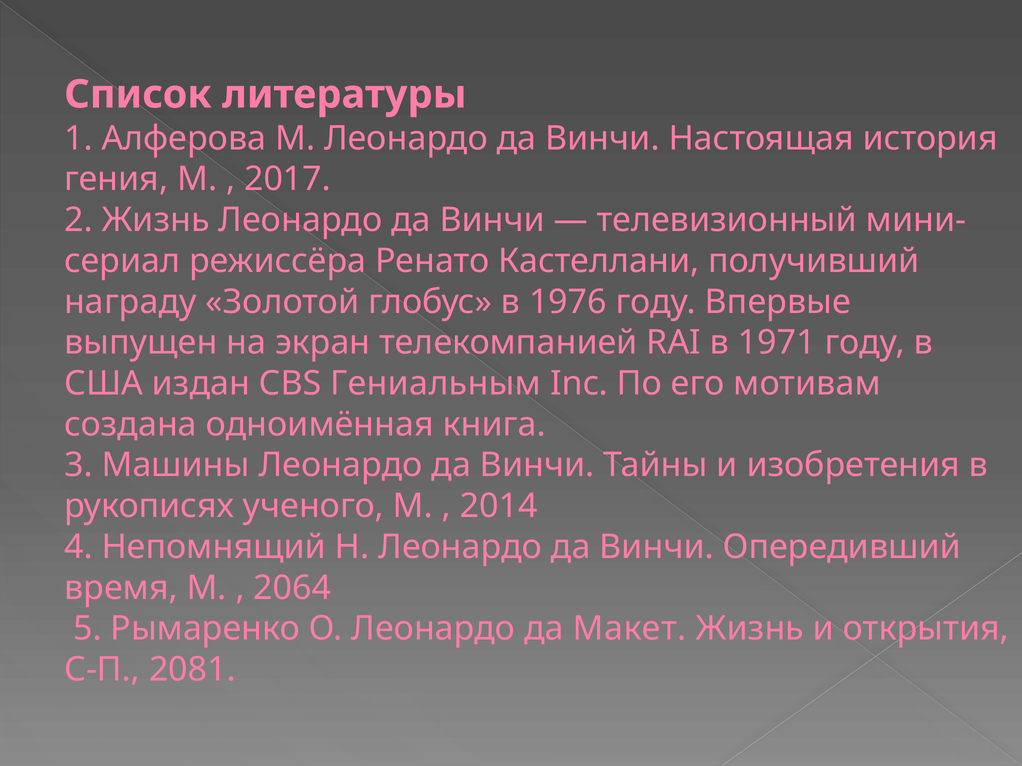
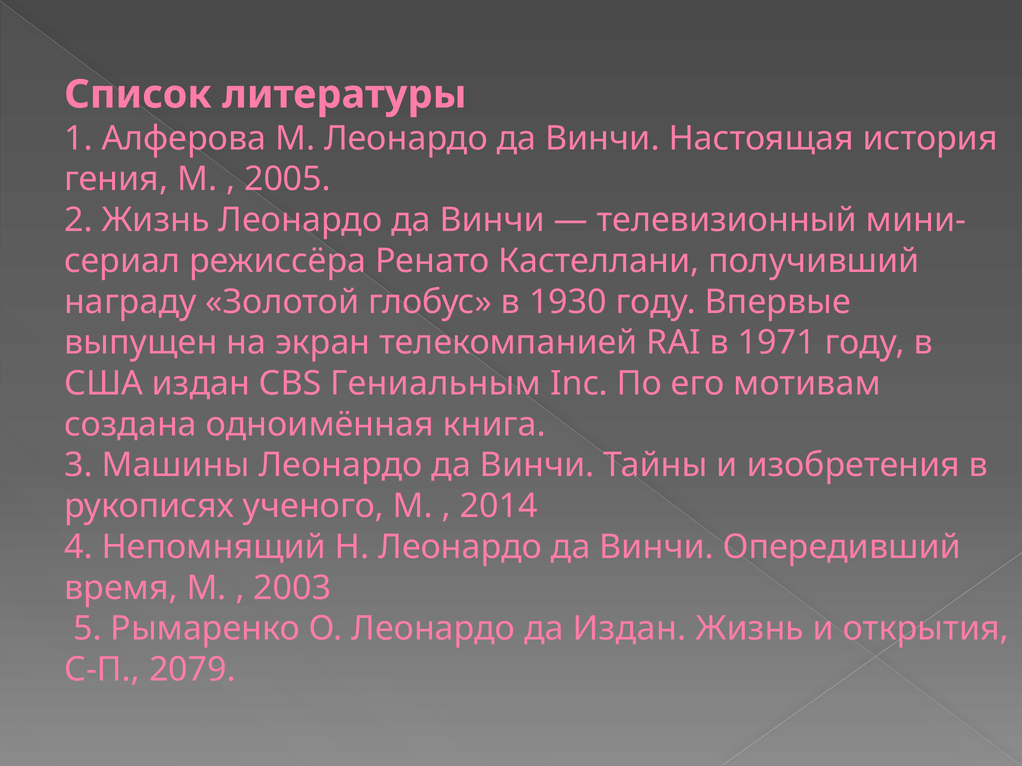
2017: 2017 -> 2005
1976: 1976 -> 1930
2064: 2064 -> 2003
да Макет: Макет -> Издан
2081: 2081 -> 2079
